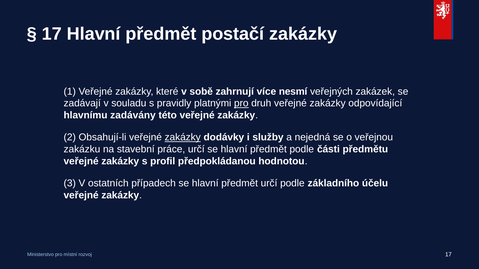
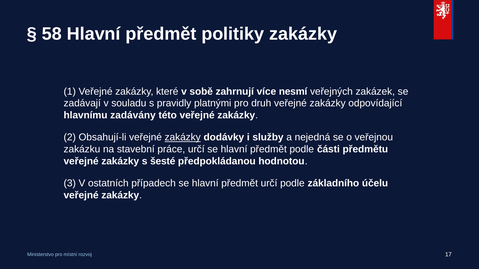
17 at (52, 34): 17 -> 58
postačí: postačí -> politiky
pro at (241, 104) underline: present -> none
profil: profil -> šesté
